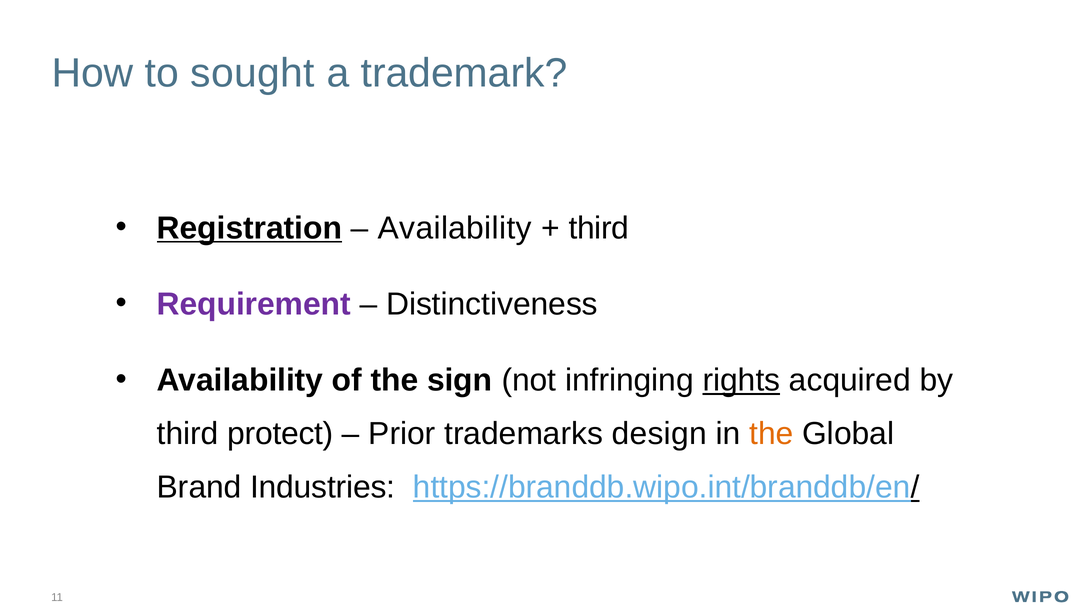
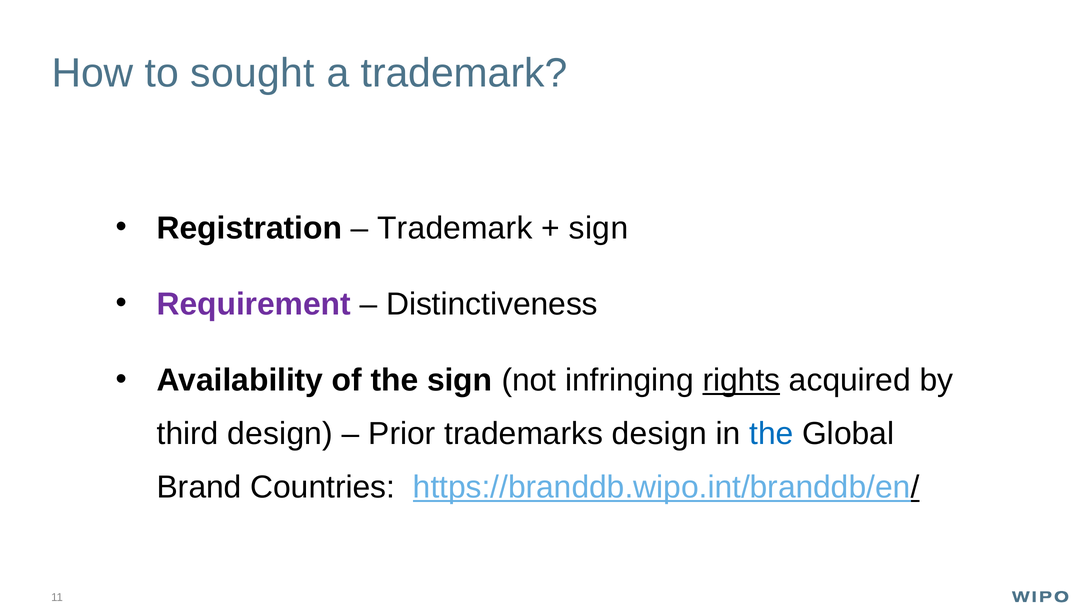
Registration underline: present -> none
Availability at (455, 228): Availability -> Trademark
third at (599, 228): third -> sign
third protect: protect -> design
the at (771, 433) colour: orange -> blue
Industries: Industries -> Countries
